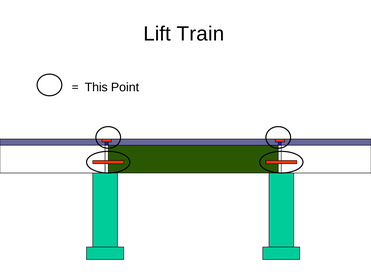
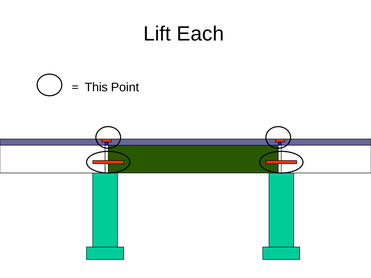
Train: Train -> Each
